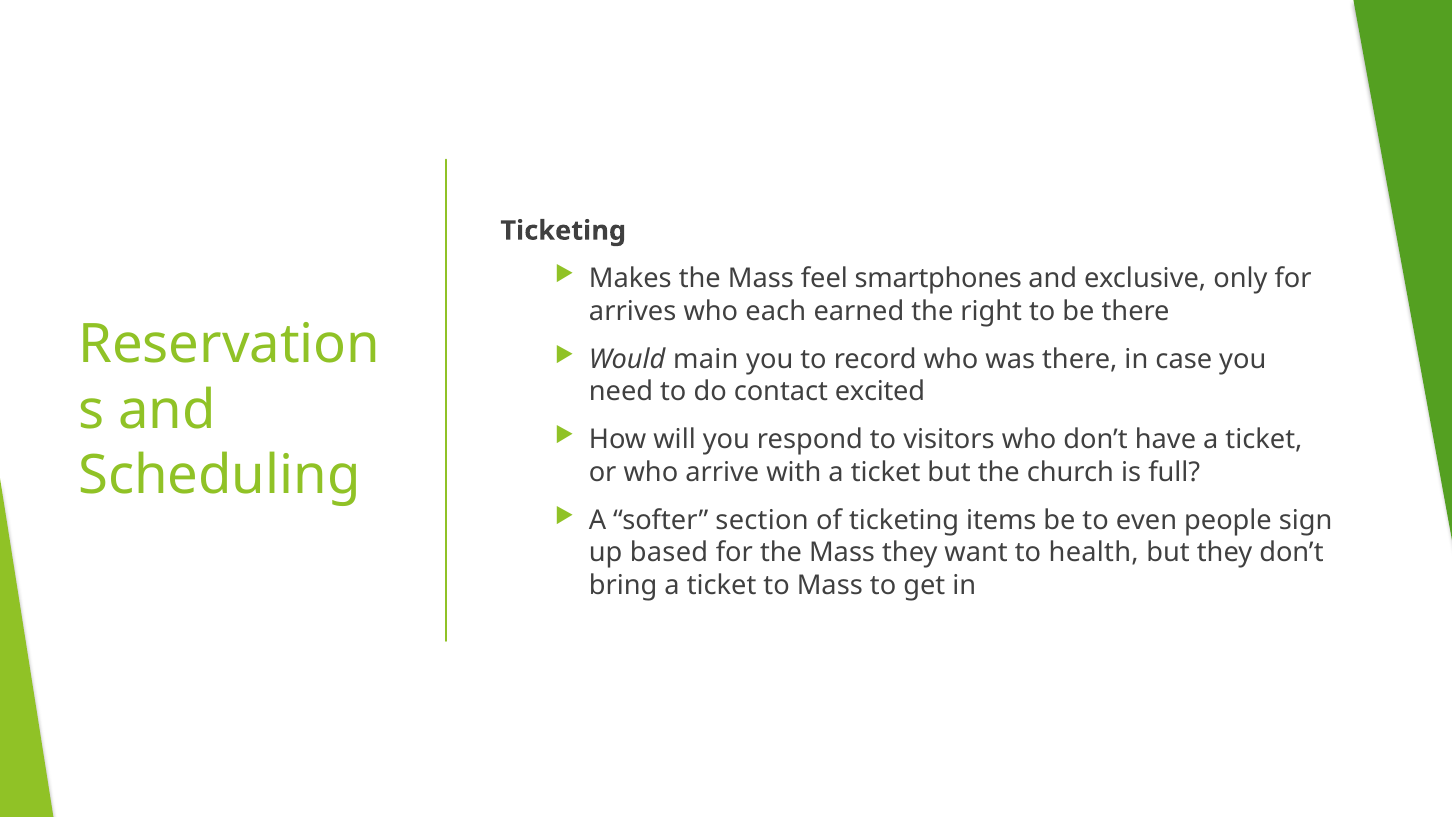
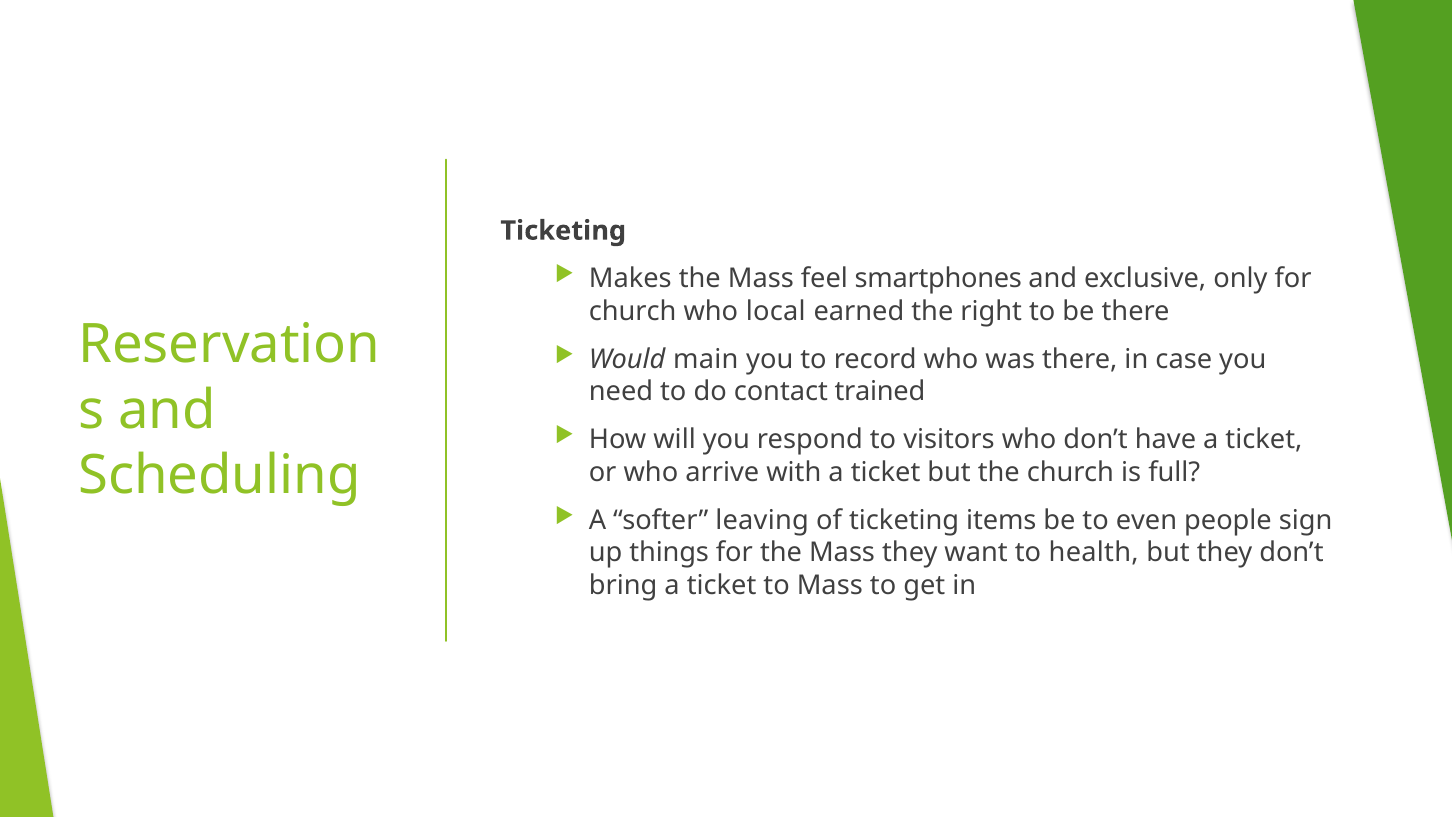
arrives at (633, 311): arrives -> church
each: each -> local
excited: excited -> trained
section: section -> leaving
based: based -> things
